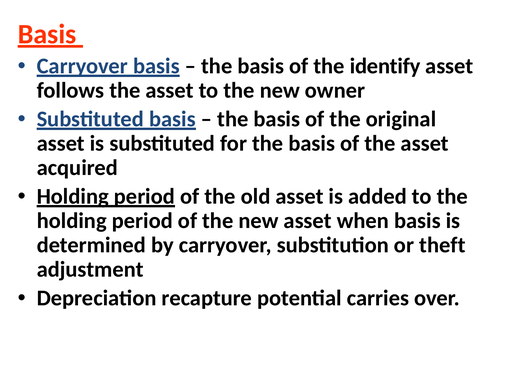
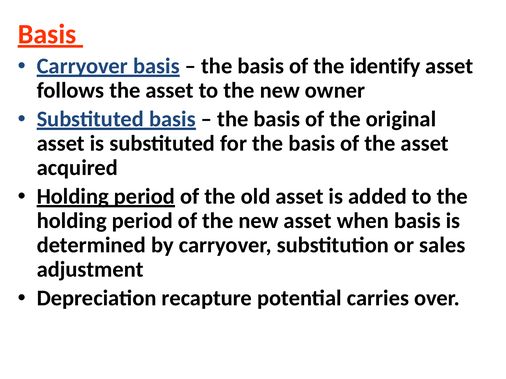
theft: theft -> sales
